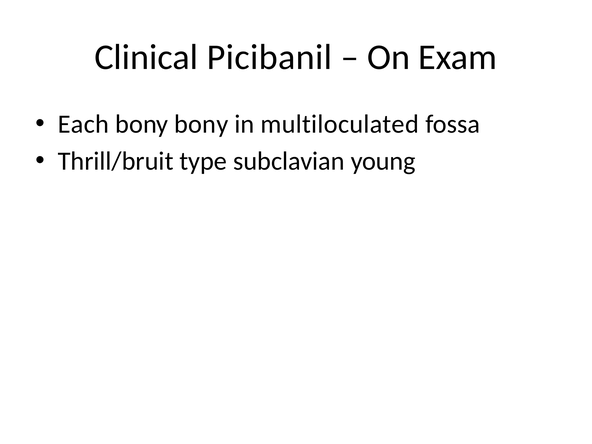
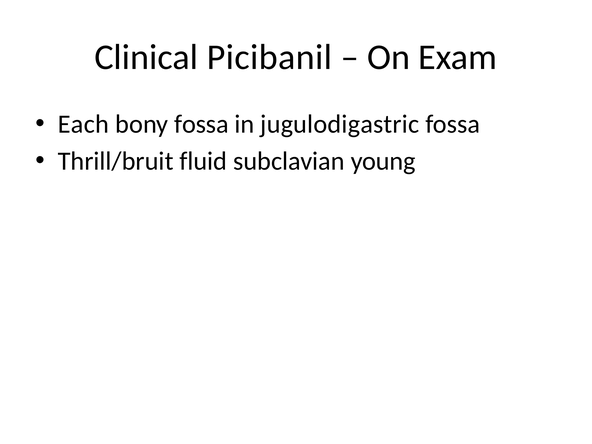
bony bony: bony -> fossa
multiloculated: multiloculated -> jugulodigastric
type: type -> fluid
